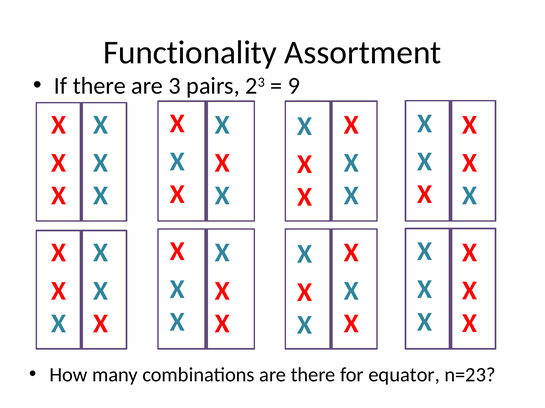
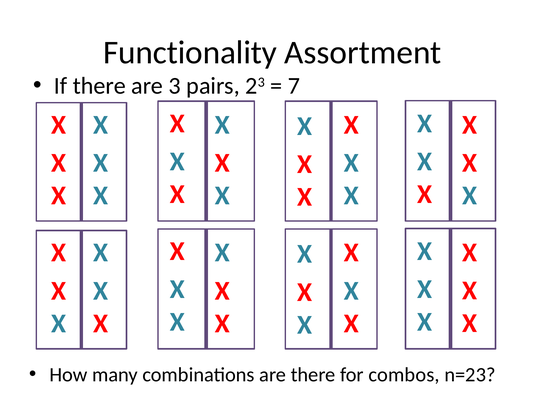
9: 9 -> 7
equator: equator -> combos
